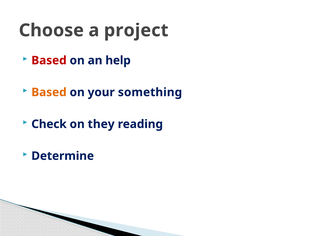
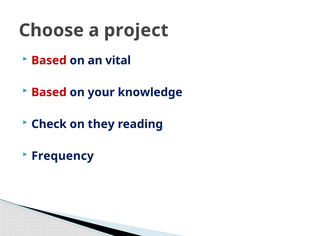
help: help -> vital
Based at (49, 92) colour: orange -> red
something: something -> knowledge
Determine: Determine -> Frequency
